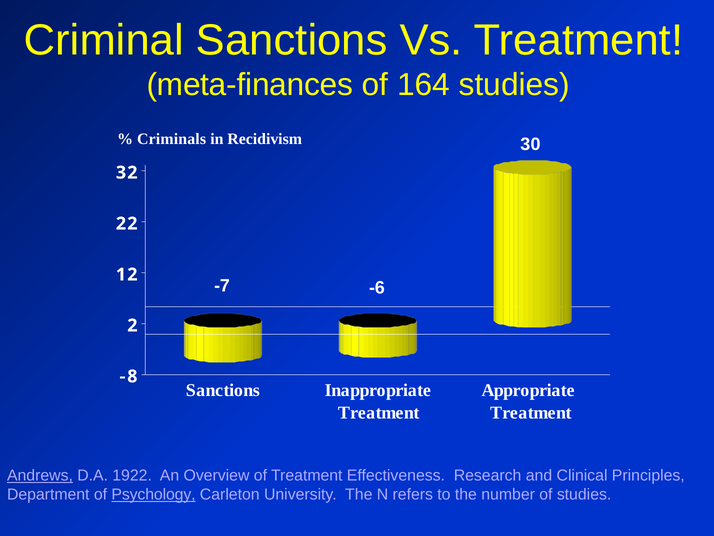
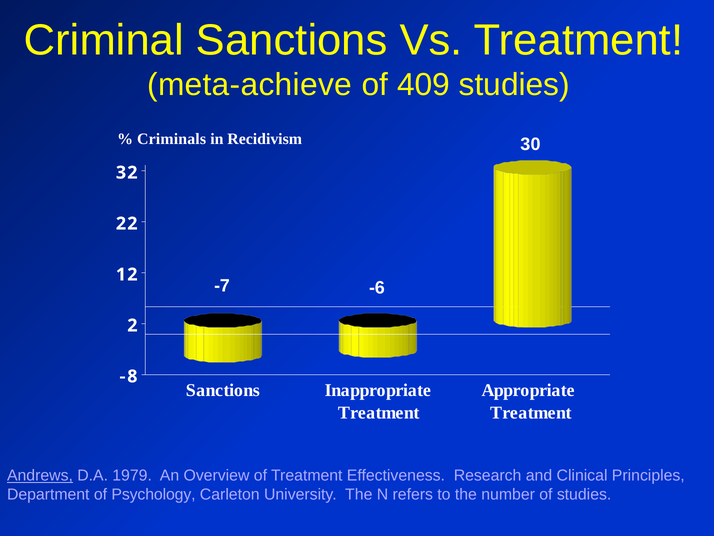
meta-finances: meta-finances -> meta-achieve
164: 164 -> 409
1922: 1922 -> 1979
Psychology underline: present -> none
